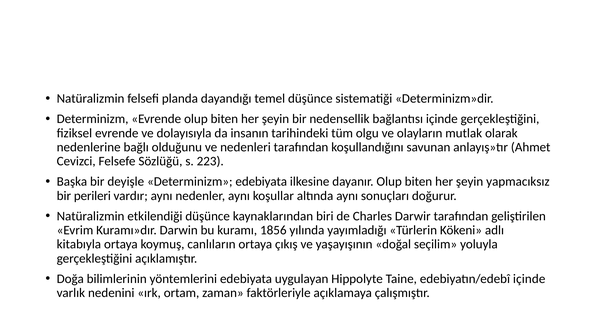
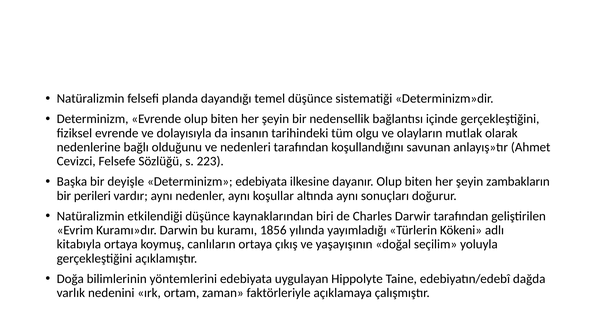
yapmacıksız: yapmacıksız -> zambakların
edebiyatın/edebî içinde: içinde -> dağda
